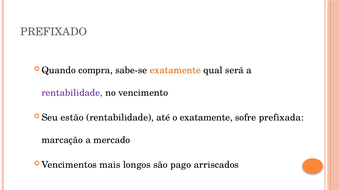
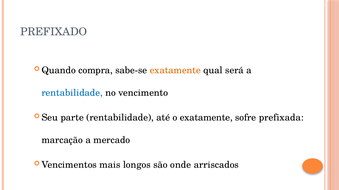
rentabilidade at (72, 93) colour: purple -> blue
estão: estão -> parte
pago: pago -> onde
